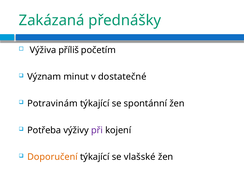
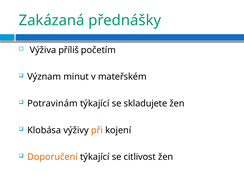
dostatečné: dostatečné -> mateřském
spontánní: spontánní -> skladujete
Potřeba: Potřeba -> Klobása
při colour: purple -> orange
vlašské: vlašské -> citlivost
